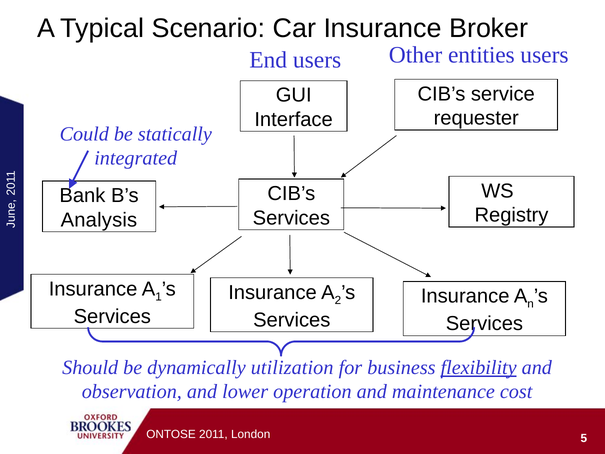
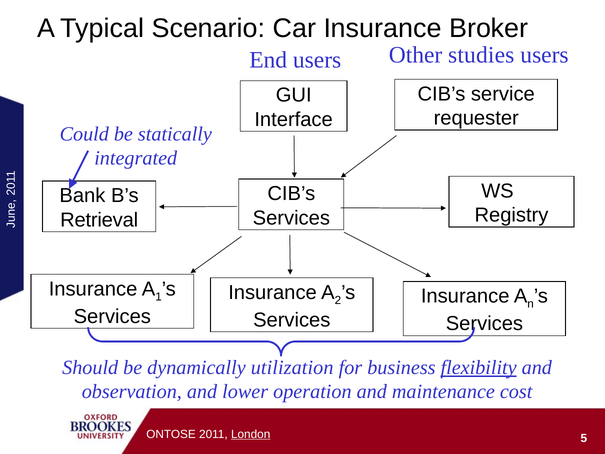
entities: entities -> studies
Analysis: Analysis -> Retrieval
London underline: none -> present
